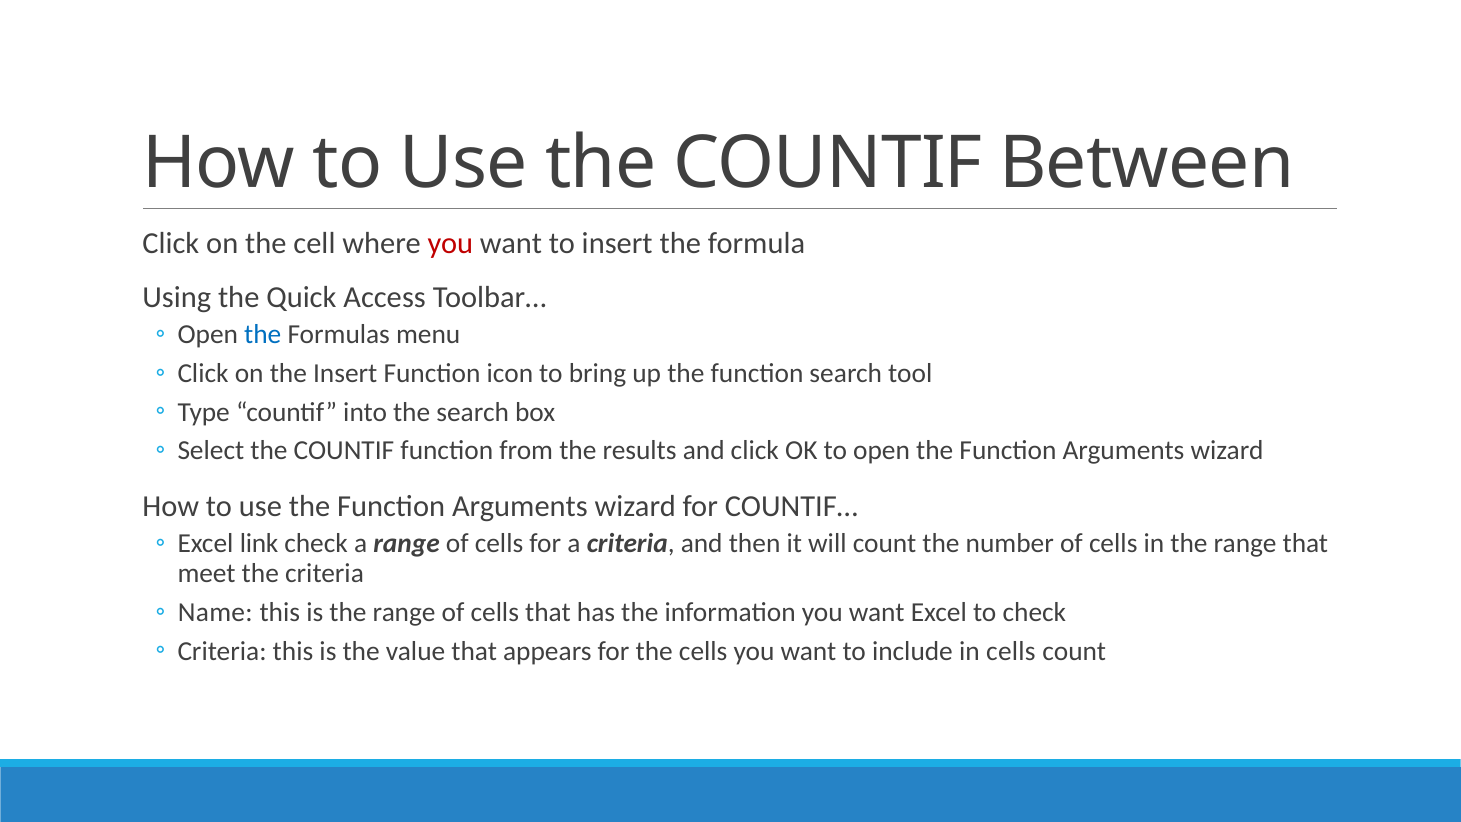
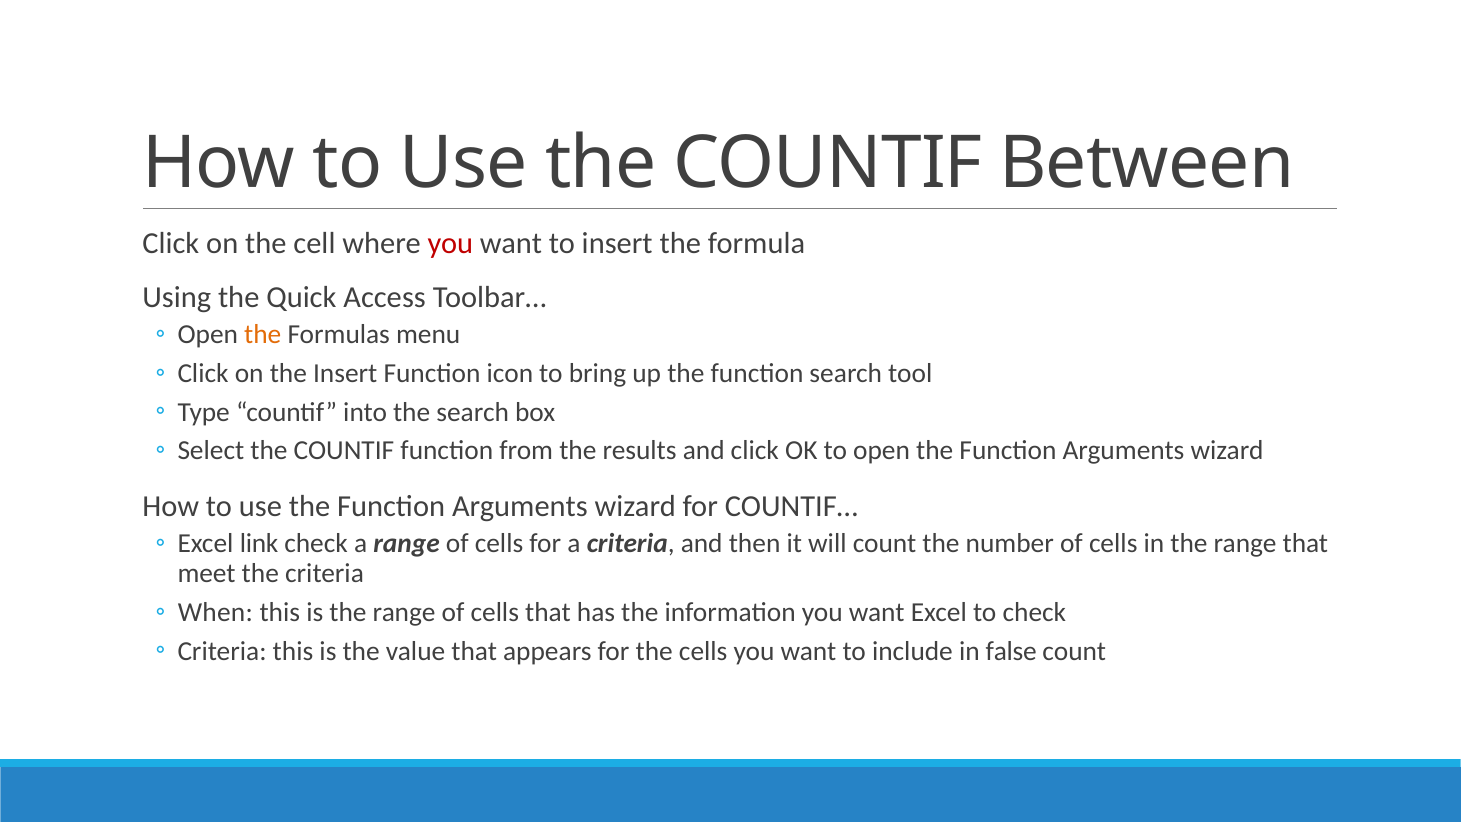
the at (263, 335) colour: blue -> orange
Name: Name -> When
in cells: cells -> false
